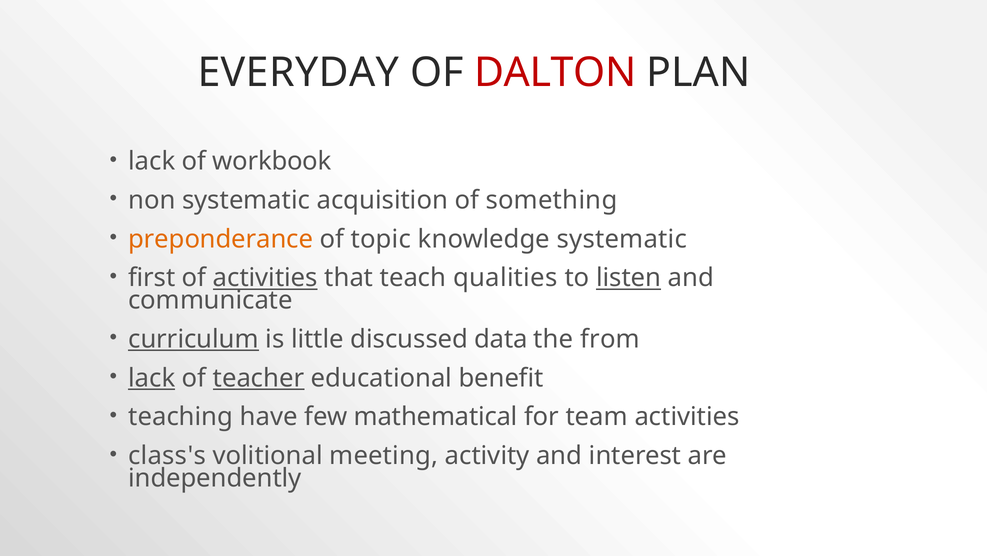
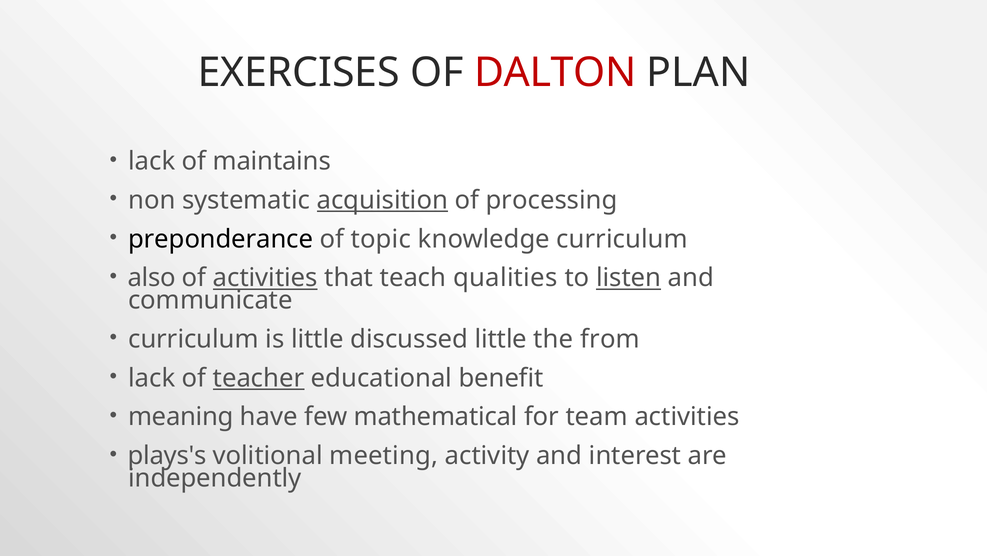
EVERYDAY: EVERYDAY -> EXERCISES
workbook: workbook -> maintains
acquisition underline: none -> present
something: something -> processing
preponderance colour: orange -> black
knowledge systematic: systematic -> curriculum
first: first -> also
curriculum at (194, 339) underline: present -> none
discussed data: data -> little
lack at (152, 378) underline: present -> none
teaching: teaching -> meaning
class's: class's -> plays's
